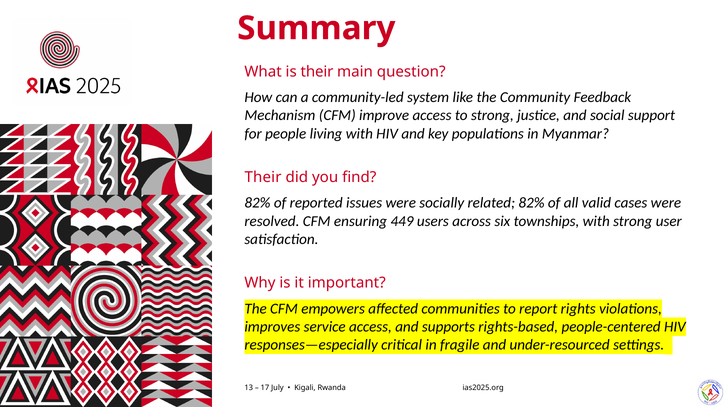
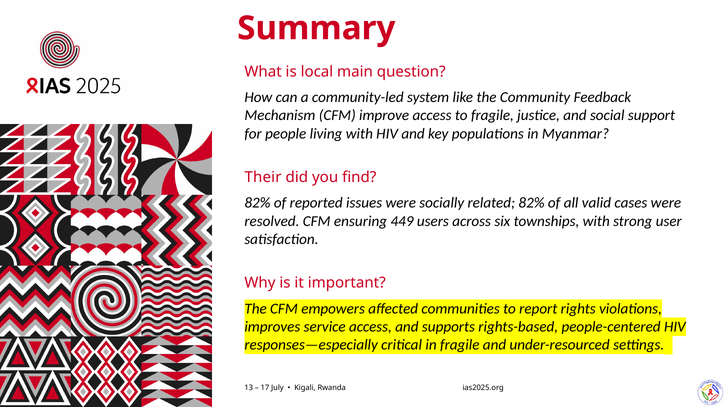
is their: their -> local
to strong: strong -> fragile
